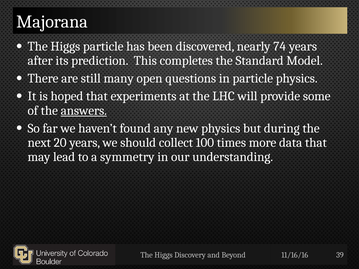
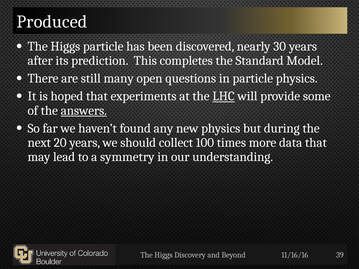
Majorana: Majorana -> Produced
74: 74 -> 30
LHC underline: none -> present
